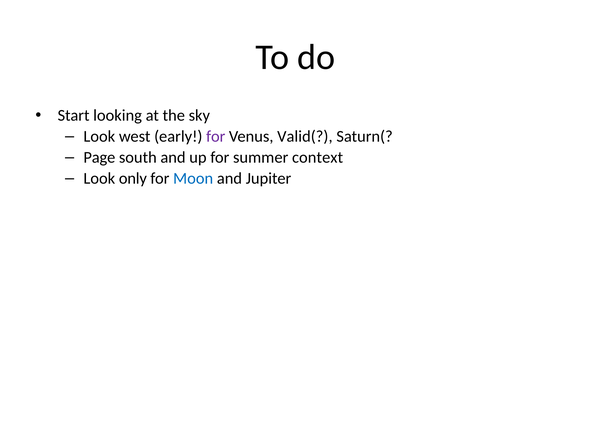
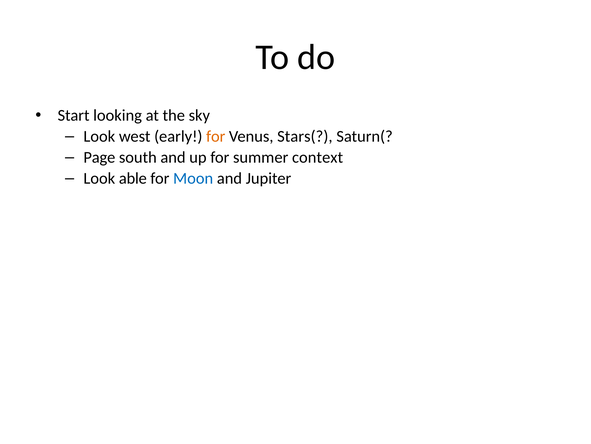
for at (216, 136) colour: purple -> orange
Valid(: Valid( -> Stars(
only: only -> able
